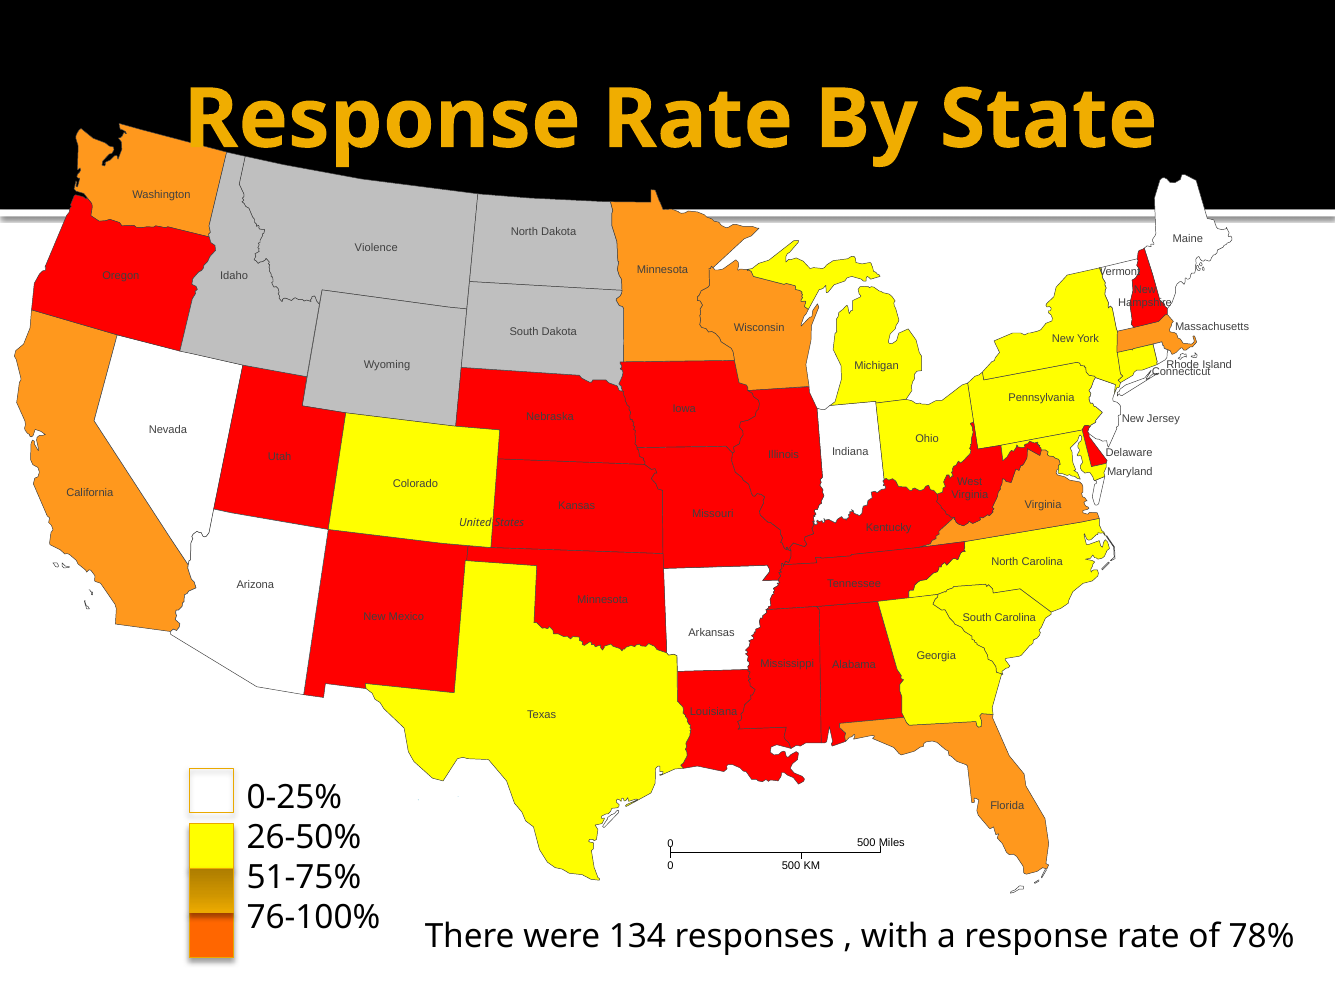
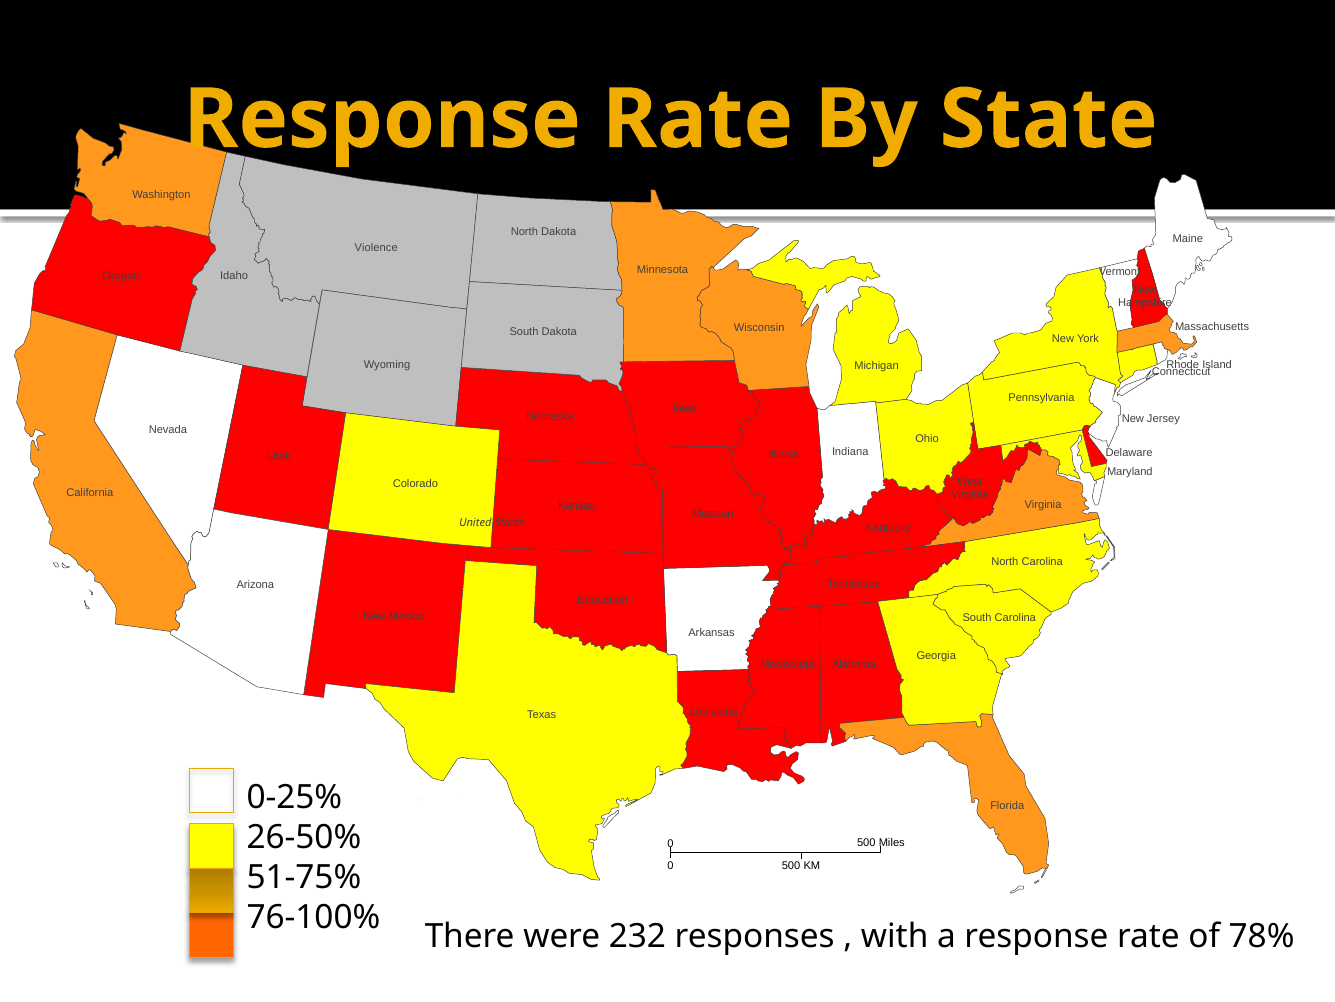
Minnesota at (603, 599): Minnesota -> Education
134: 134 -> 232
